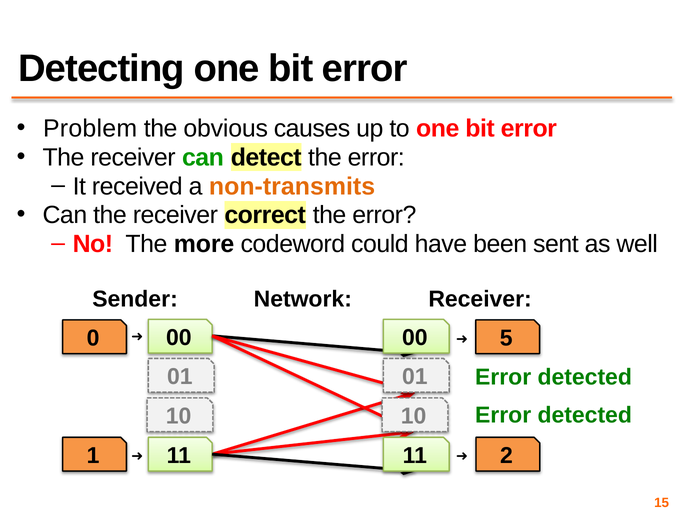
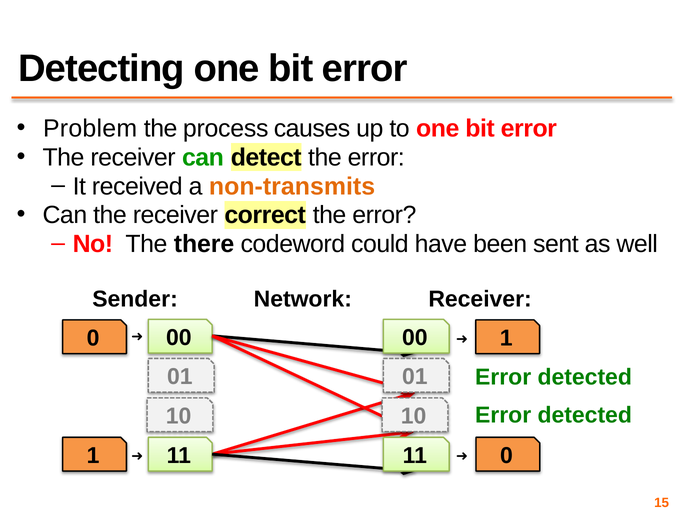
obvious: obvious -> process
more: more -> there
5 at (506, 338): 5 -> 1
11 2: 2 -> 0
